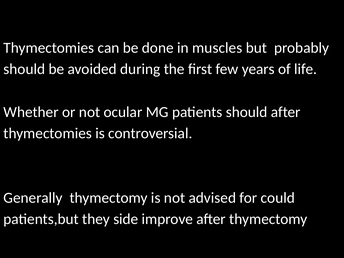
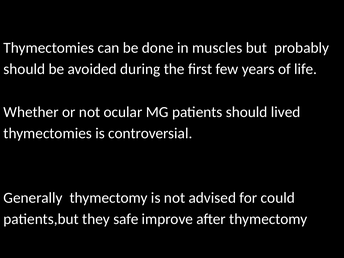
should after: after -> lived
side: side -> safe
